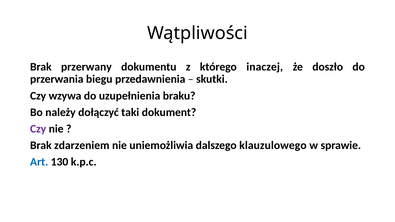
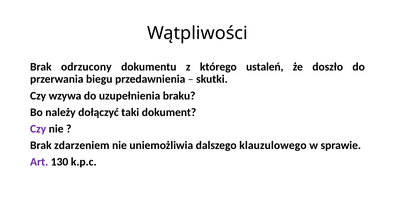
przerwany: przerwany -> odrzucony
inaczej: inaczej -> ustaleń
Art colour: blue -> purple
